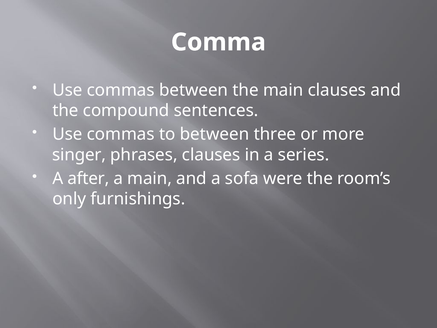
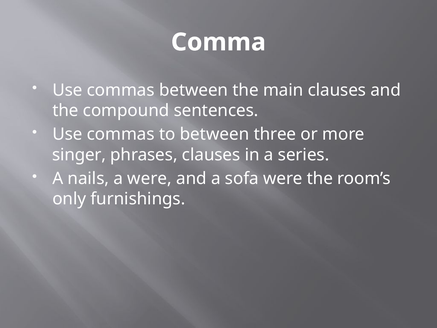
after: after -> nails
a main: main -> were
